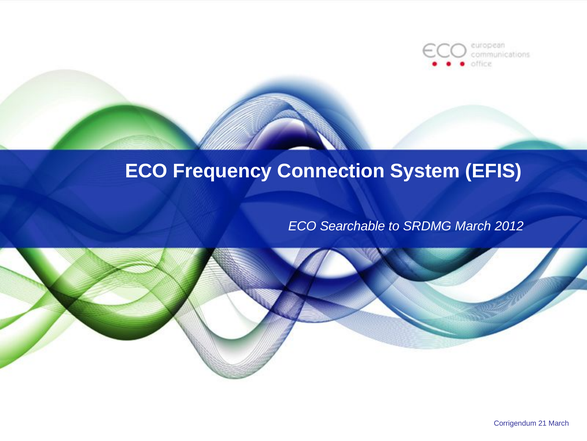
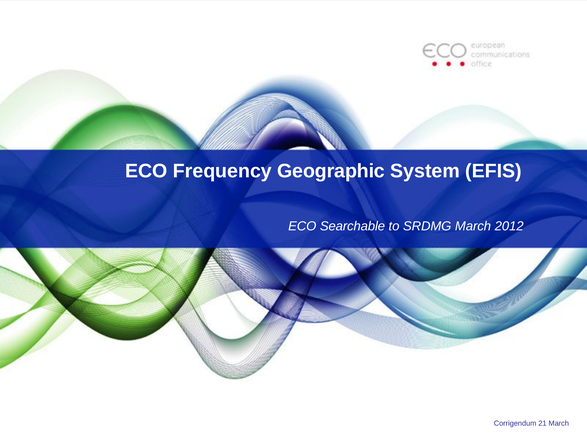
Connection: Connection -> Geographic
